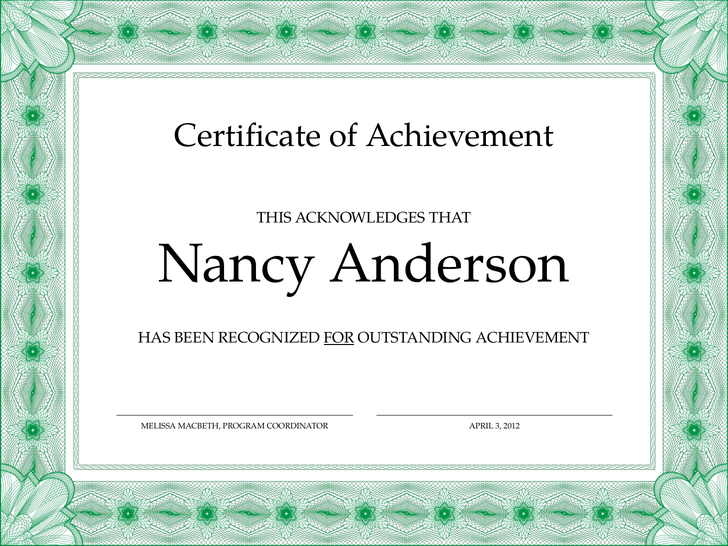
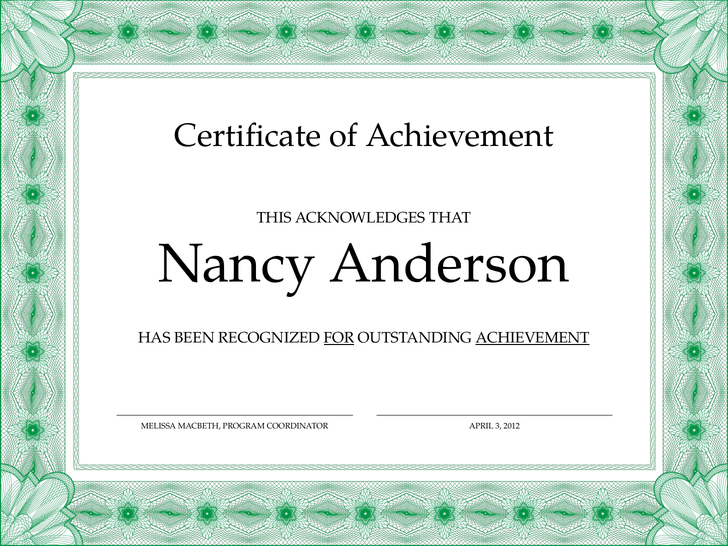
ACHIEVEMENT at (533, 338) underline: none -> present
